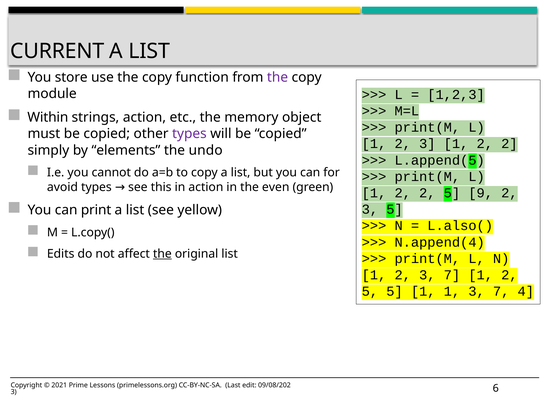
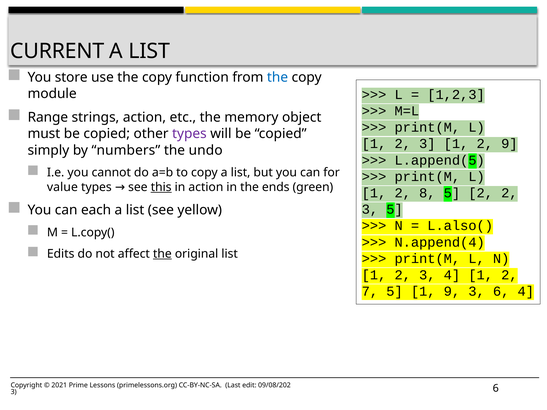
the at (278, 77) colour: purple -> blue
Within: Within -> Range
3 1 2 2: 2 -> 9
elements: elements -> numbers
avoid: avoid -> value
this underline: none -> present
even: even -> ends
2 at (427, 193): 2 -> 8
5 9: 9 -> 2
print: print -> each
2 3 7: 7 -> 4
5 at (370, 292): 5 -> 7
1 1: 1 -> 9
7 at (501, 292): 7 -> 6
